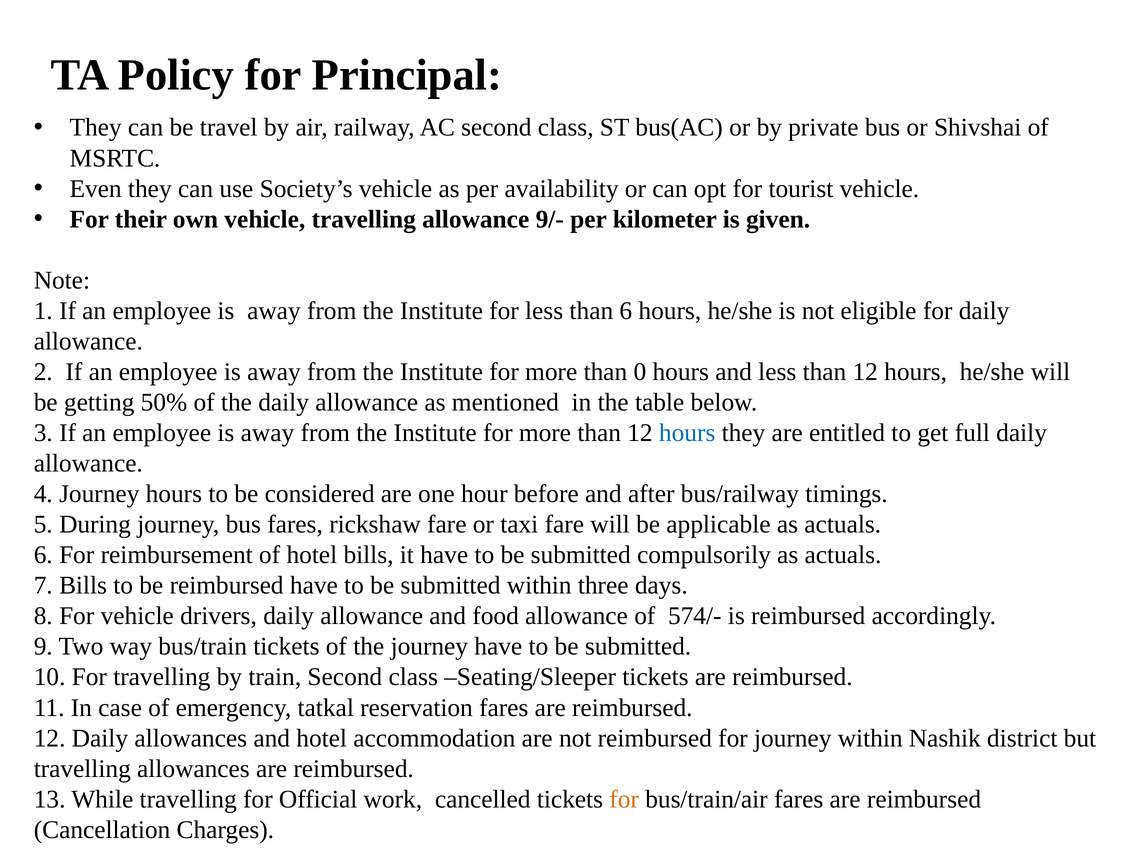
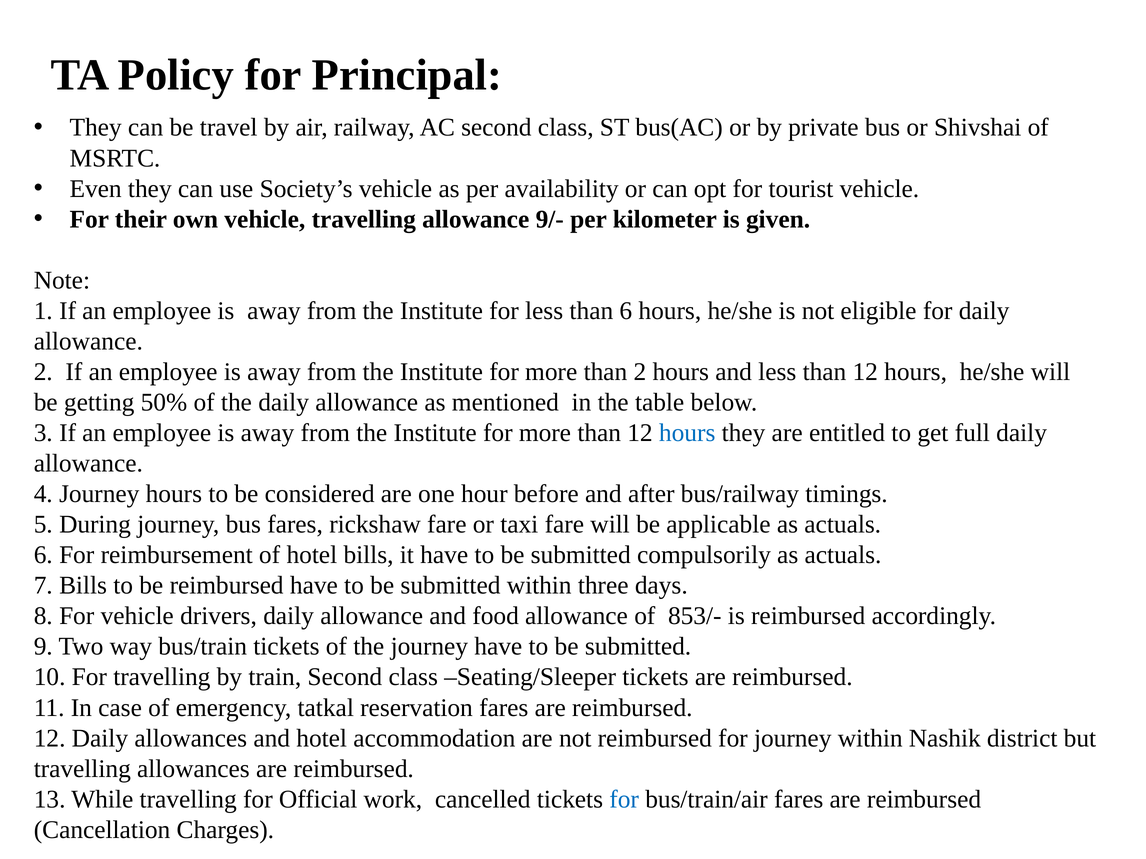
than 0: 0 -> 2
574/-: 574/- -> 853/-
for at (624, 800) colour: orange -> blue
